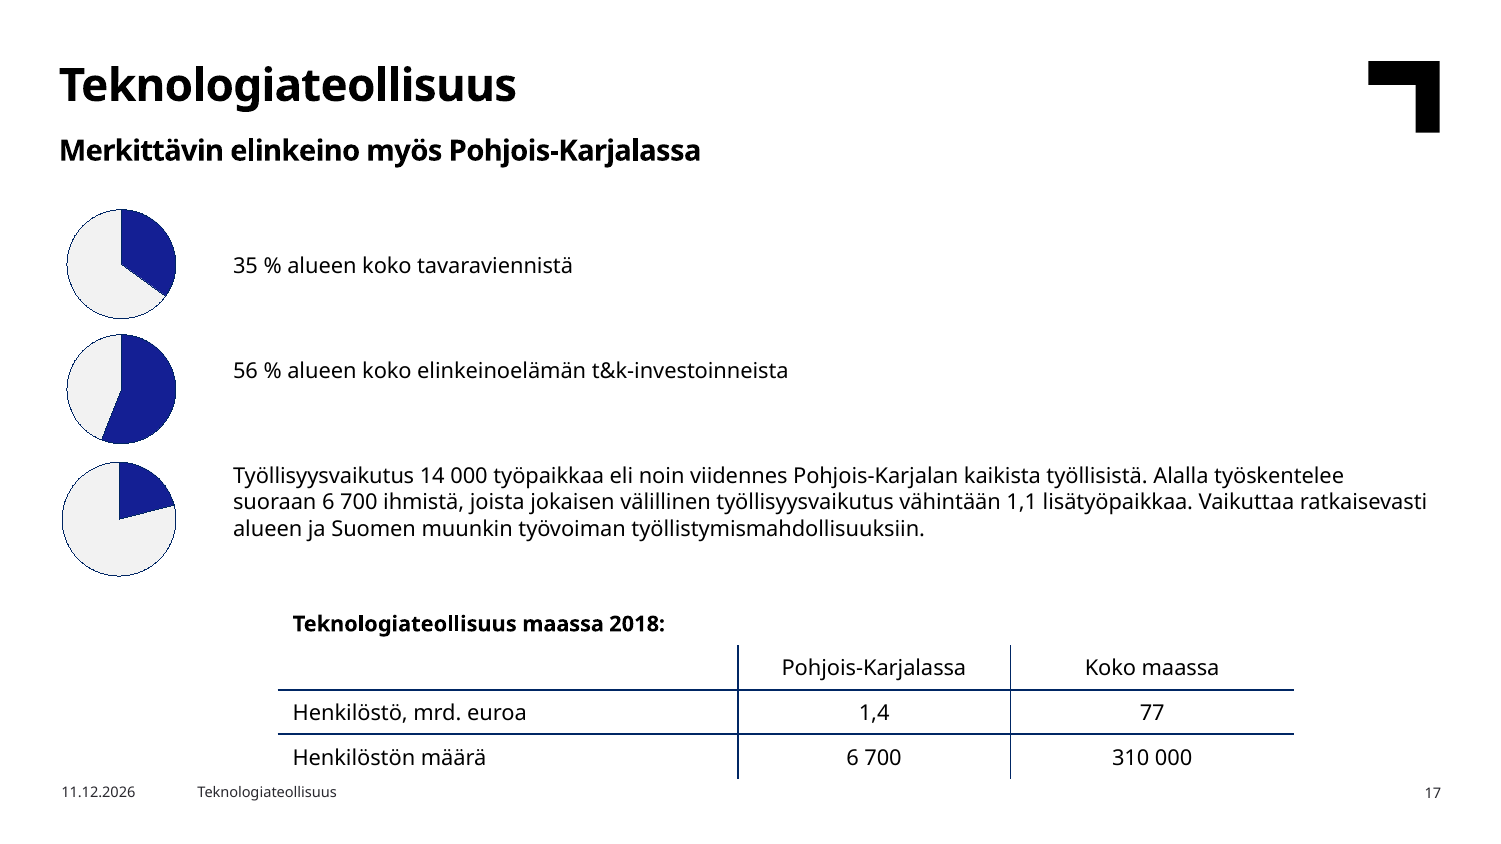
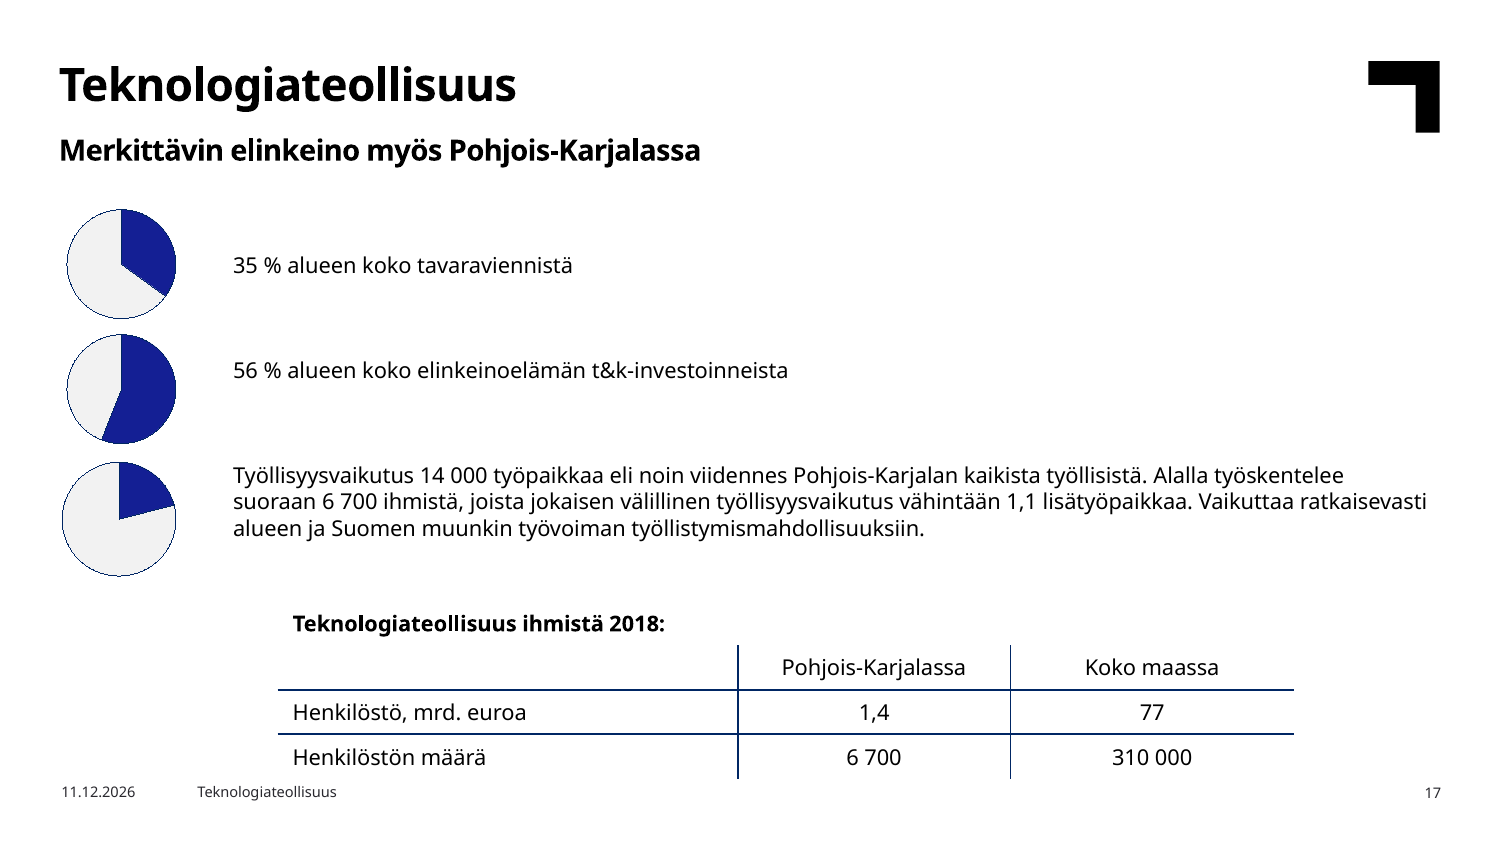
Teknologiateollisuus maassa: maassa -> ihmistä
